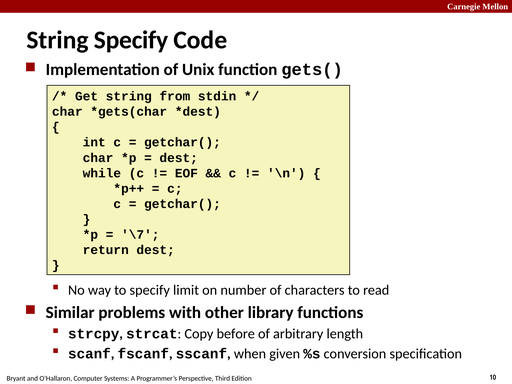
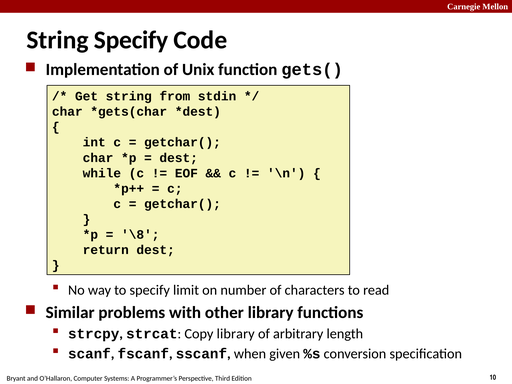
\7: \7 -> \8
Copy before: before -> library
